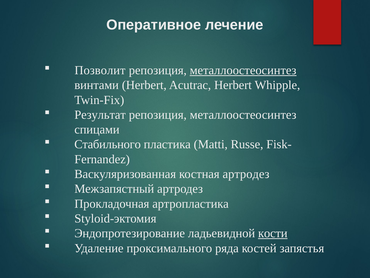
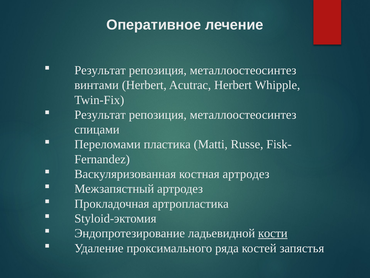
Позволит at (100, 70): Позволит -> Результат
металлоостеосинтез at (243, 70) underline: present -> none
Стабильного: Стабильного -> Переломами
